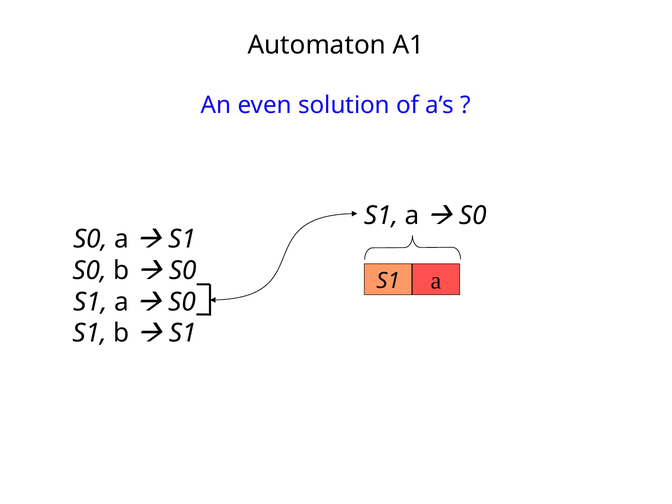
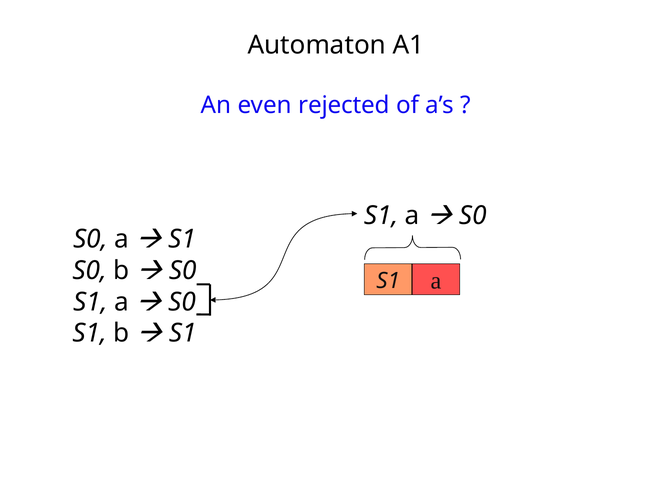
solution: solution -> rejected
